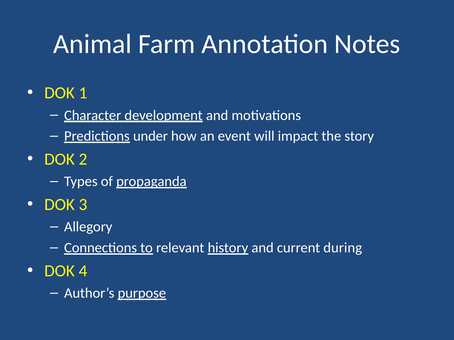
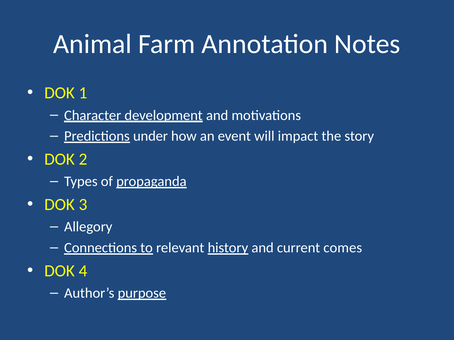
during: during -> comes
